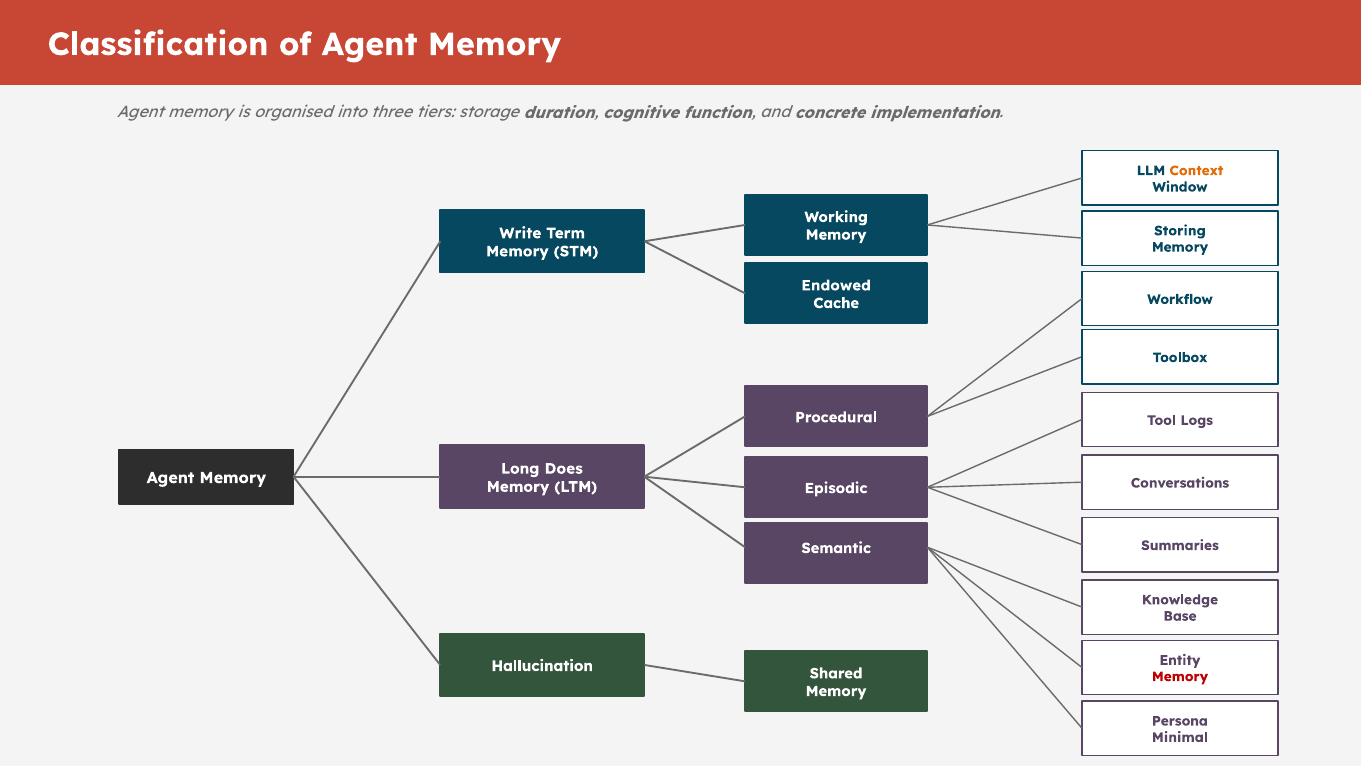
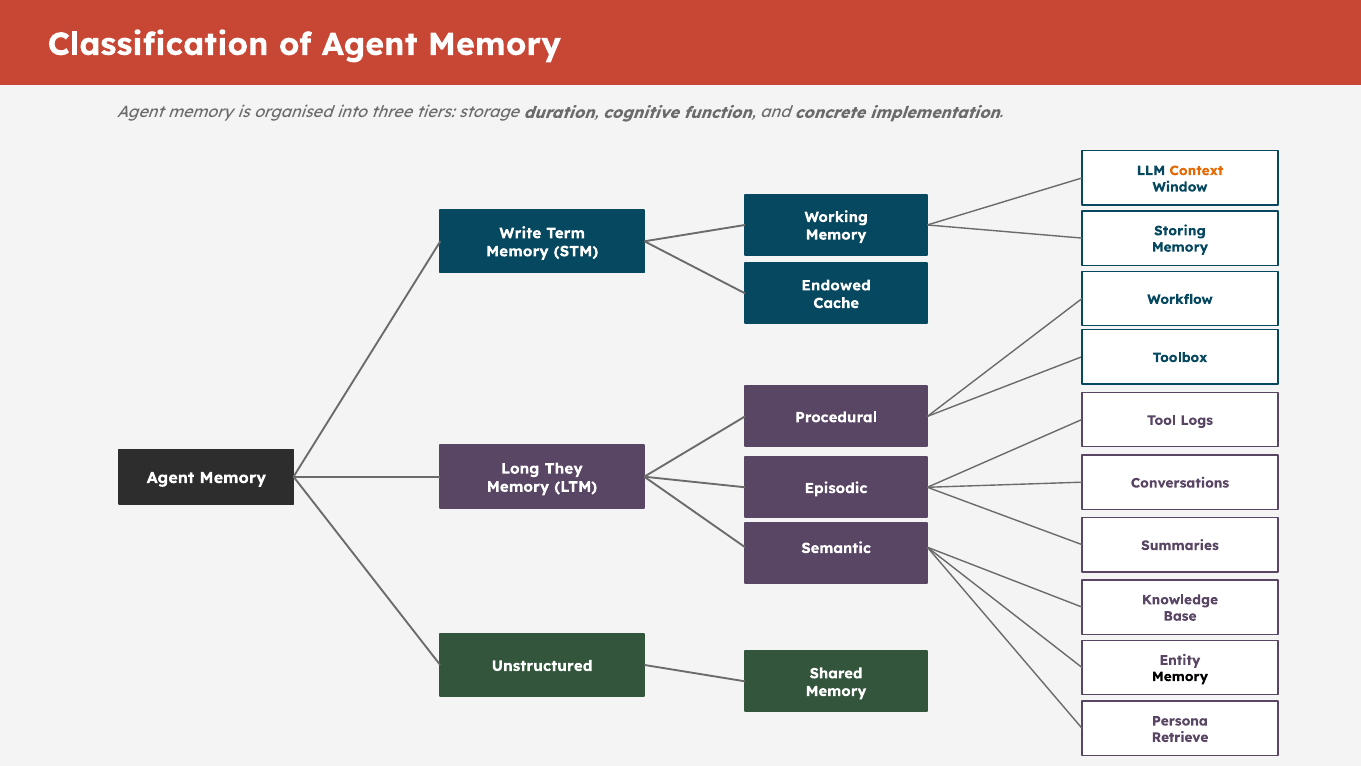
Does: Does -> They
Hallucination: Hallucination -> Unstructured
Memory at (1180, 676) colour: red -> black
Minimal: Minimal -> Retrieve
